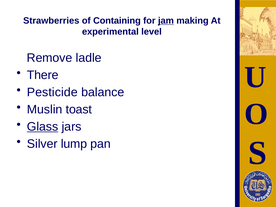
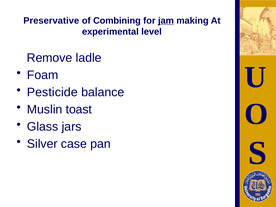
Strawberries: Strawberries -> Preservative
Containing: Containing -> Combining
There: There -> Foam
Glass underline: present -> none
lump: lump -> case
